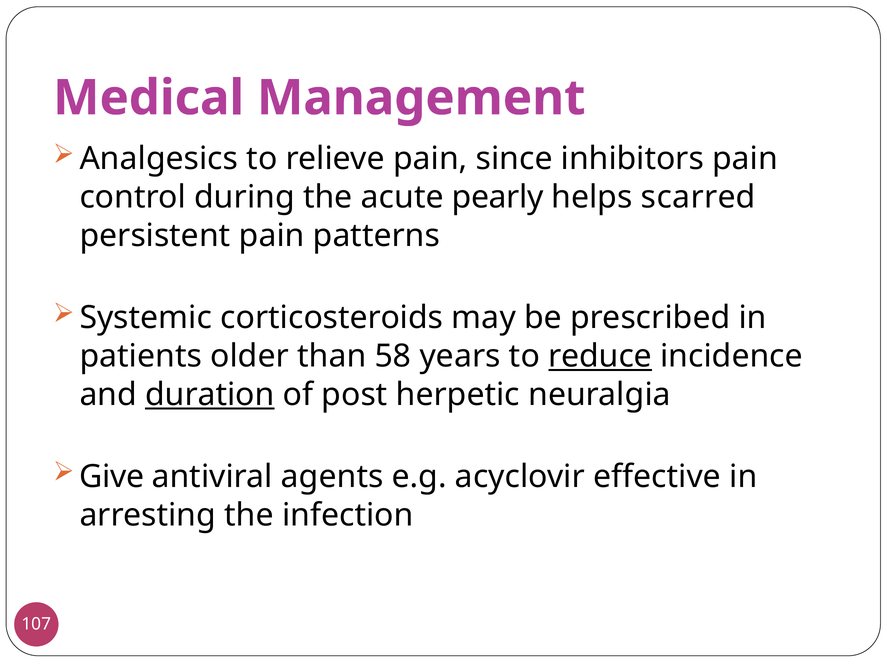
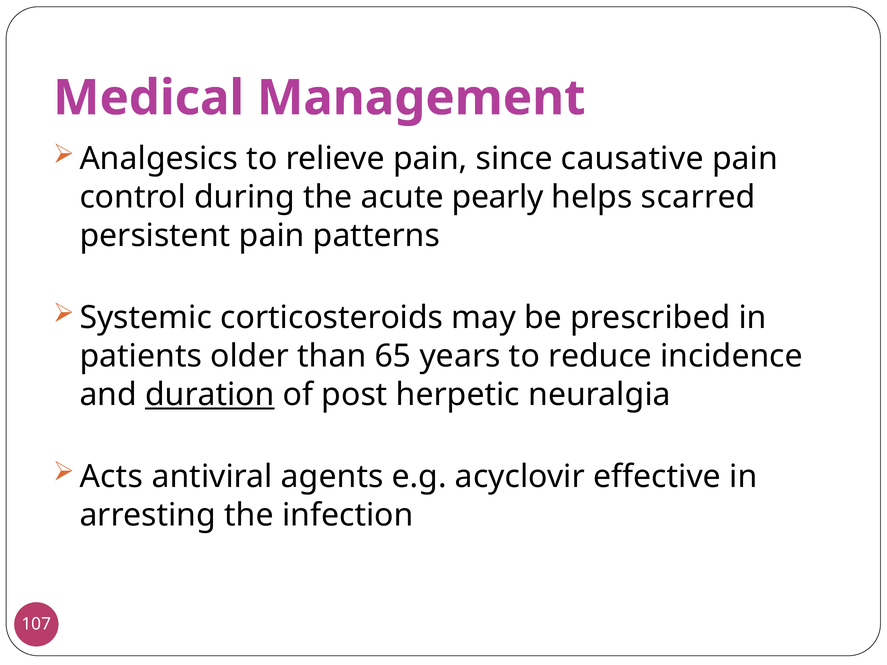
inhibitors: inhibitors -> causative
58: 58 -> 65
reduce underline: present -> none
Give: Give -> Acts
